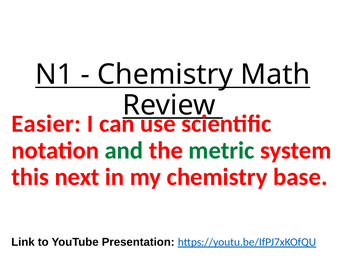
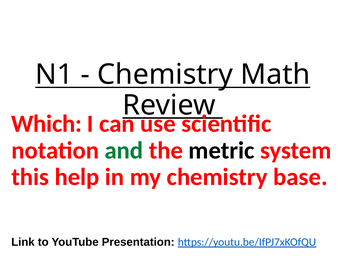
Easier: Easier -> Which
metric colour: green -> black
next: next -> help
